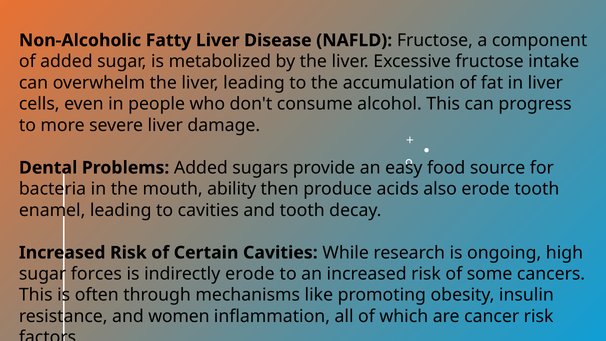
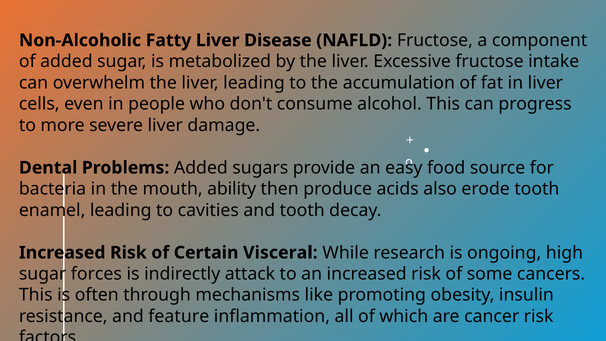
Certain Cavities: Cavities -> Visceral
indirectly erode: erode -> attack
women: women -> feature
